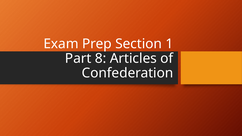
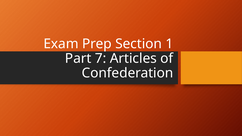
8: 8 -> 7
